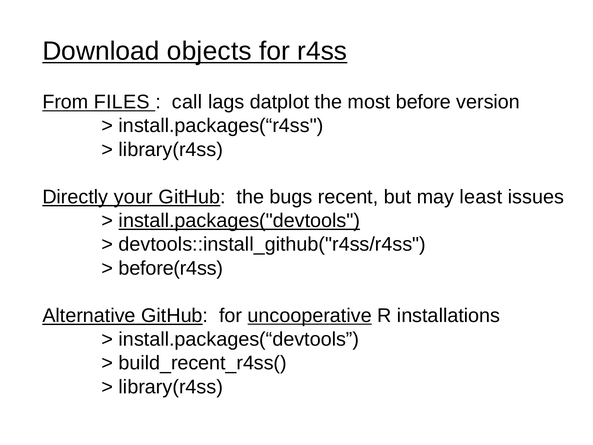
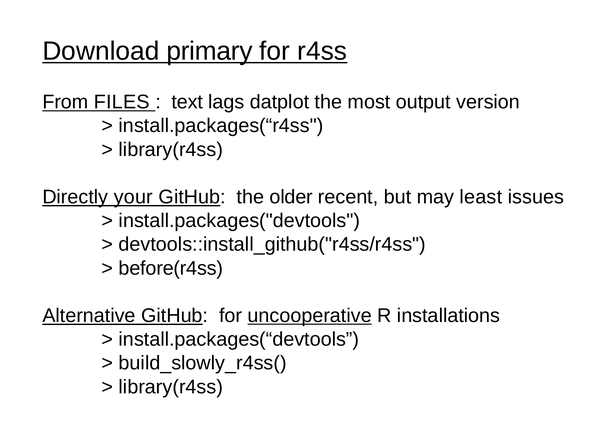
objects: objects -> primary
call: call -> text
before: before -> output
bugs: bugs -> older
install.packages("devtools underline: present -> none
build_recent_r4ss(: build_recent_r4ss( -> build_slowly_r4ss(
